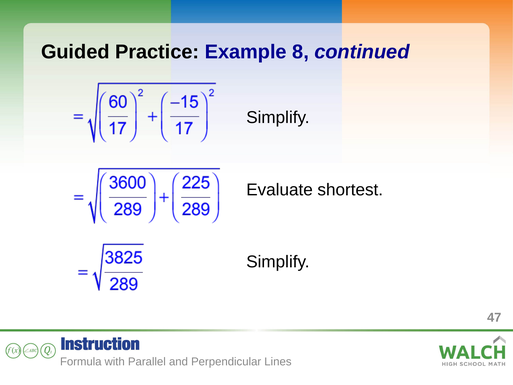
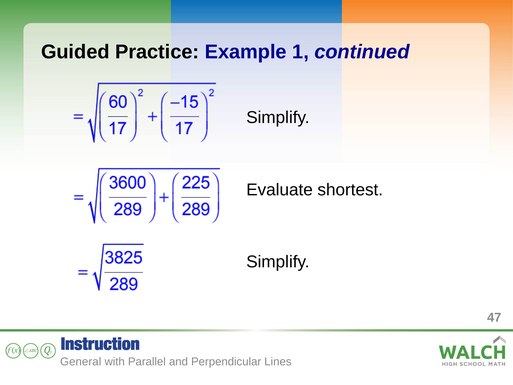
8: 8 -> 1
Formula: Formula -> General
